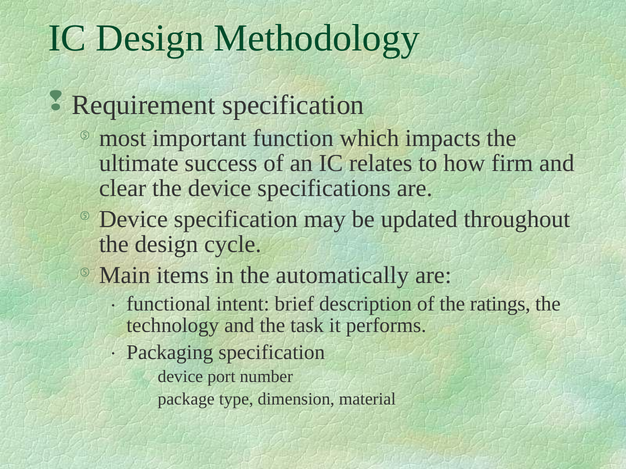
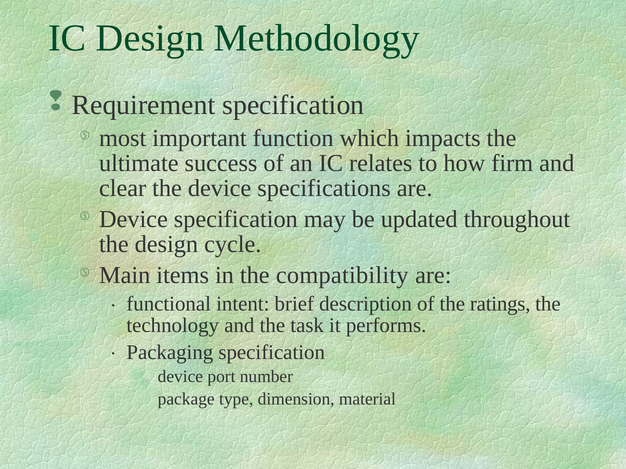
automatically: automatically -> compatibility
